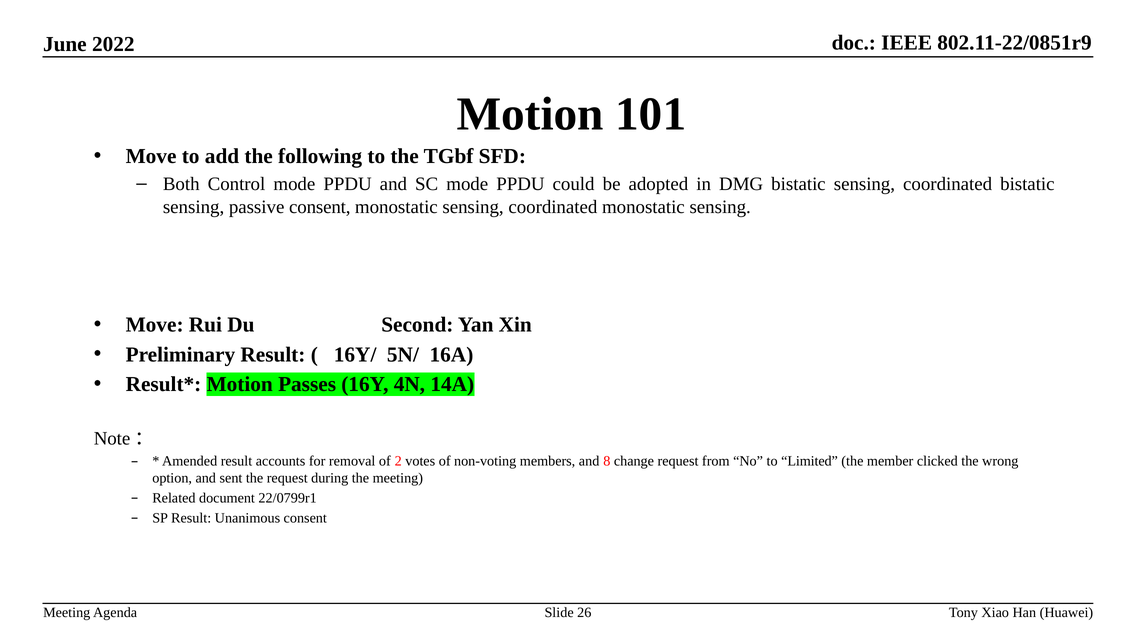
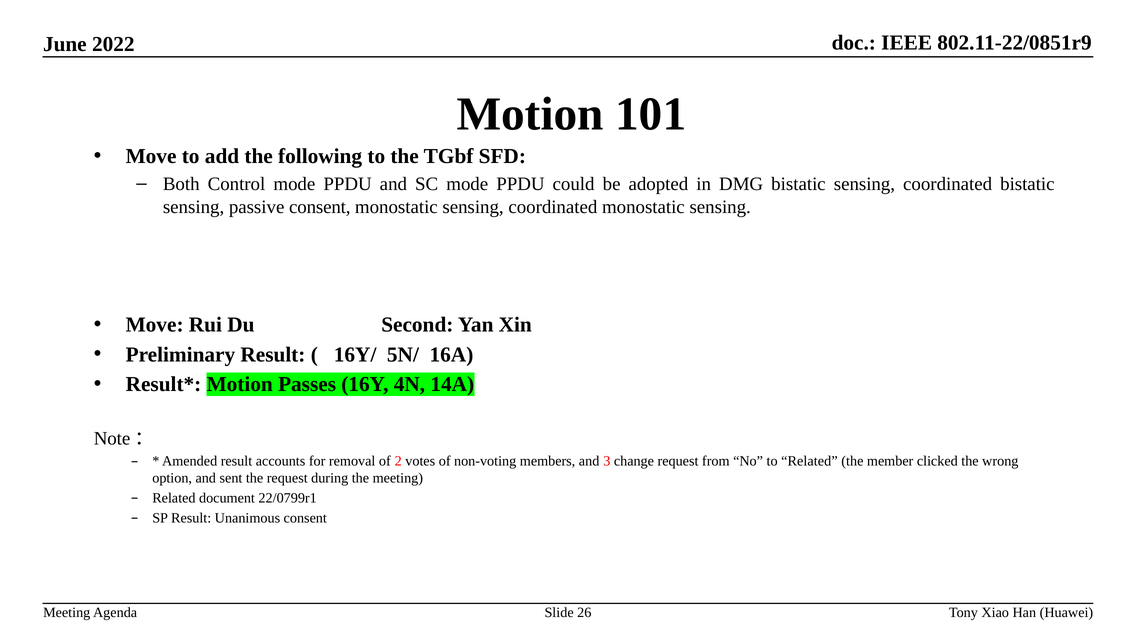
8: 8 -> 3
to Limited: Limited -> Related
